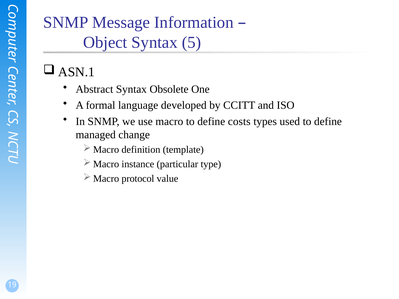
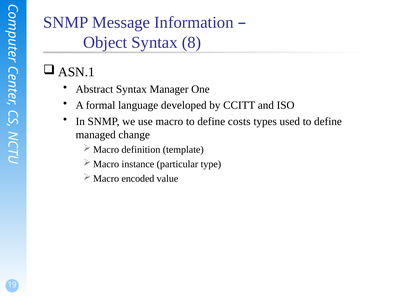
5: 5 -> 8
Obsolete: Obsolete -> Manager
protocol: protocol -> encoded
